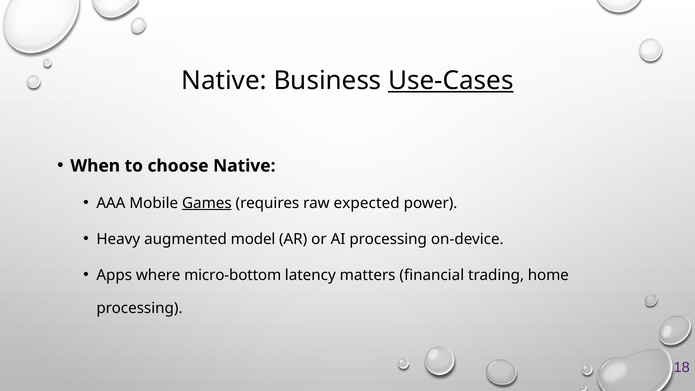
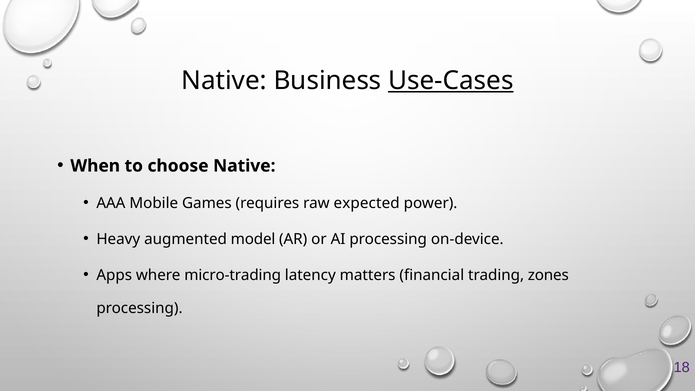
Games underline: present -> none
micro-bottom: micro-bottom -> micro-trading
home: home -> zones
